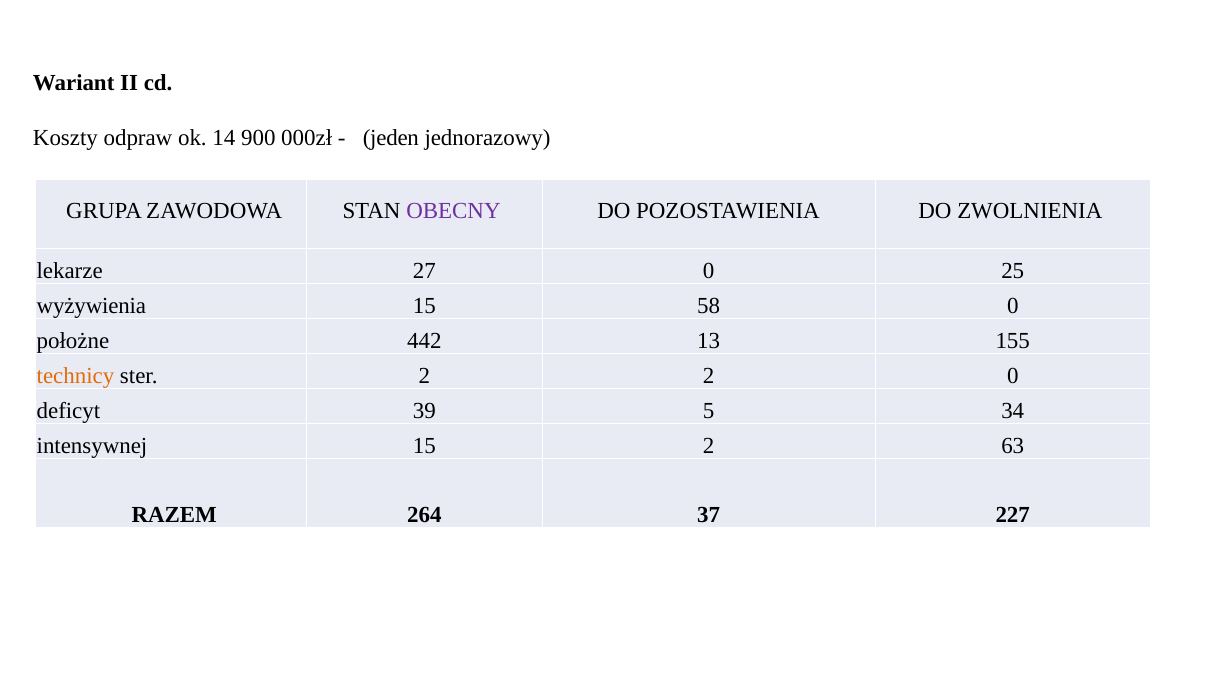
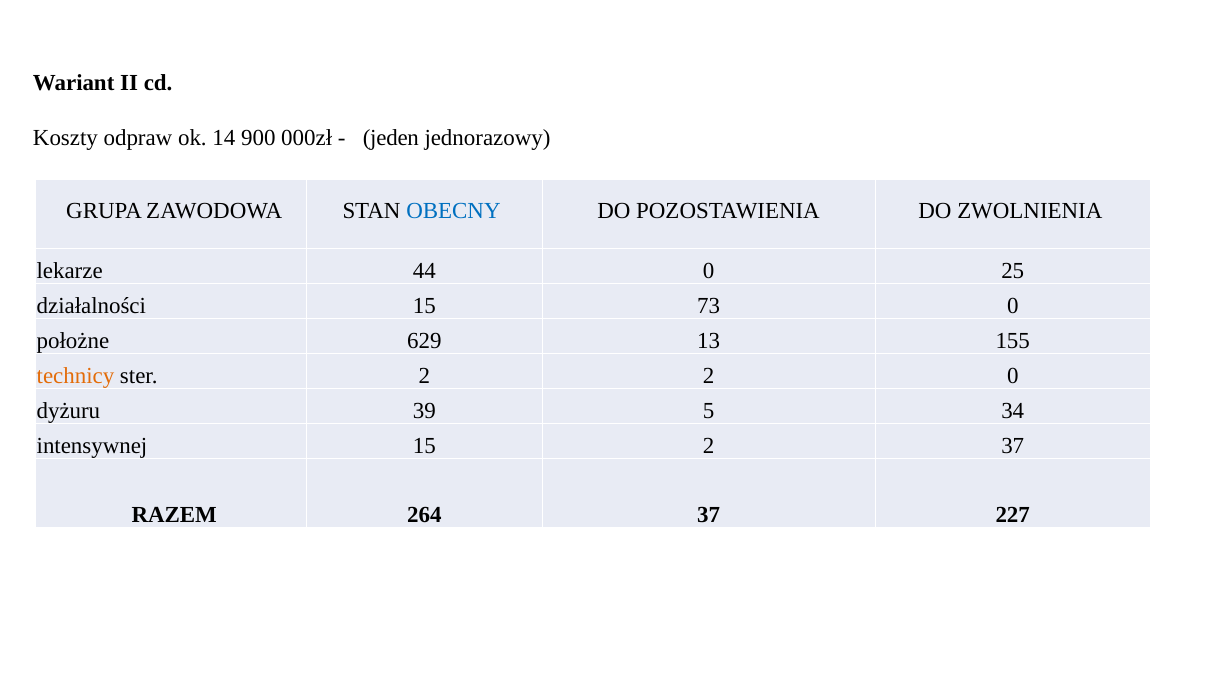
OBECNY colour: purple -> blue
27: 27 -> 44
wyżywienia: wyżywienia -> działalności
58: 58 -> 73
442: 442 -> 629
deficyt: deficyt -> dyżuru
2 63: 63 -> 37
